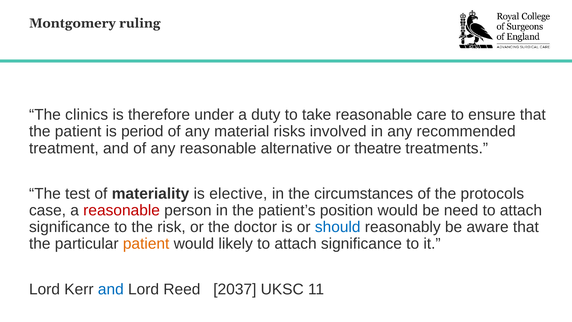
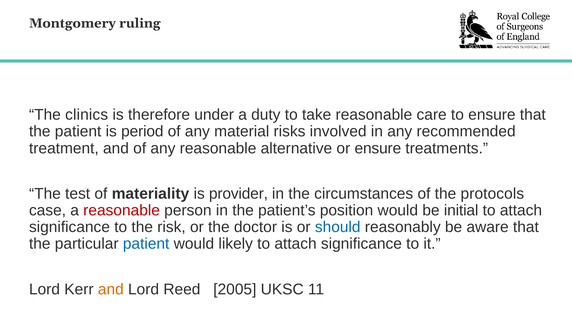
or theatre: theatre -> ensure
elective: elective -> provider
need: need -> initial
patient at (146, 244) colour: orange -> blue
and at (111, 289) colour: blue -> orange
2037: 2037 -> 2005
